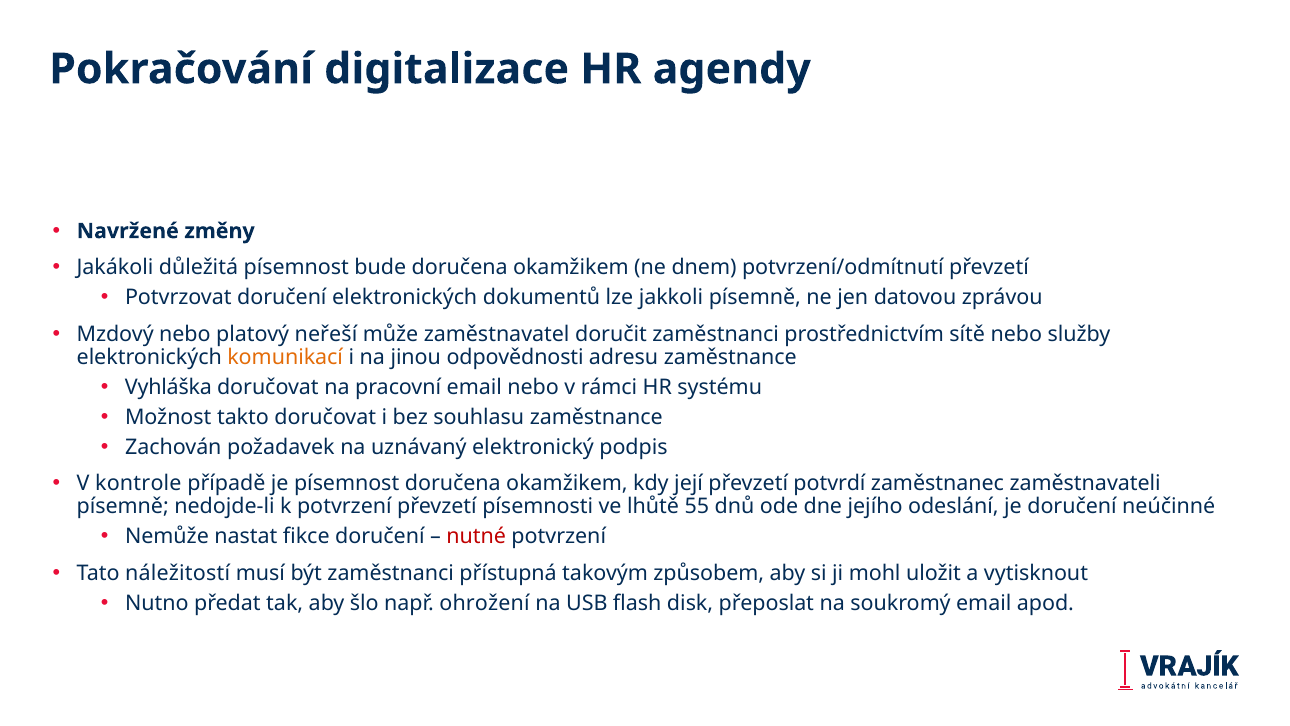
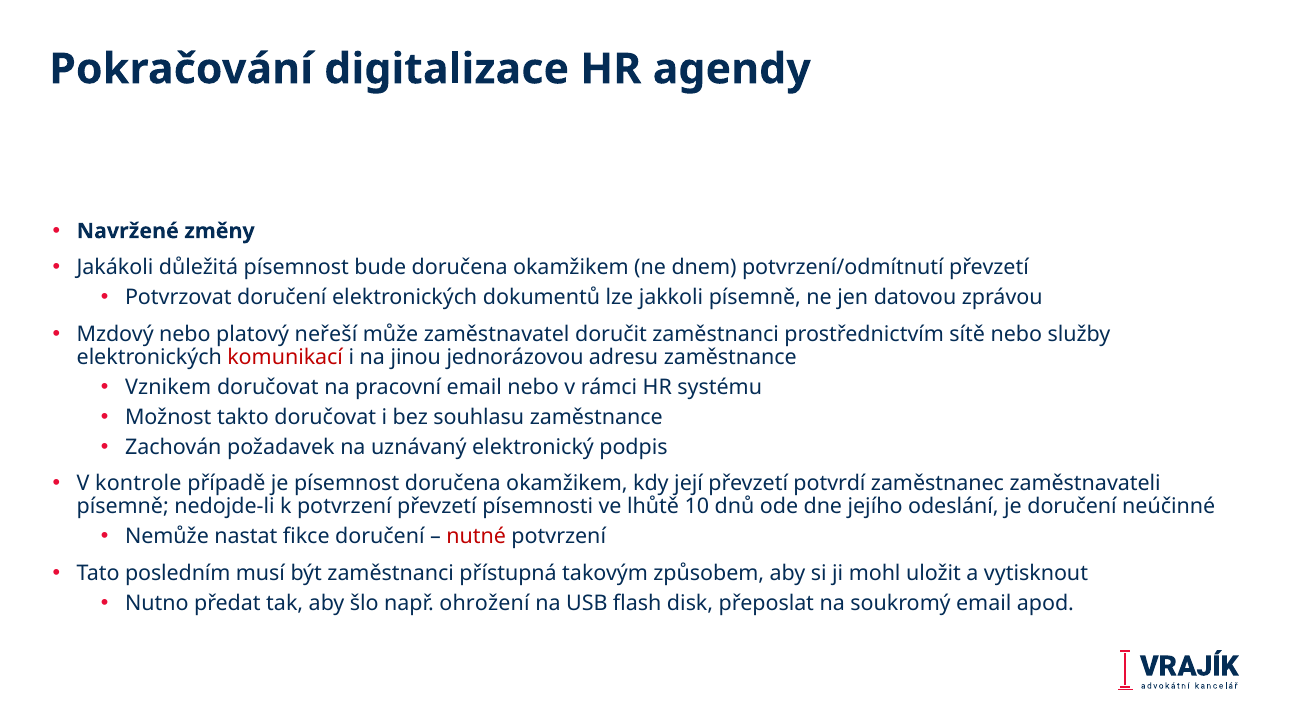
komunikací colour: orange -> red
odpovědnosti: odpovědnosti -> jednorázovou
Vyhláška: Vyhláška -> Vznikem
55: 55 -> 10
náležitostí: náležitostí -> posledním
